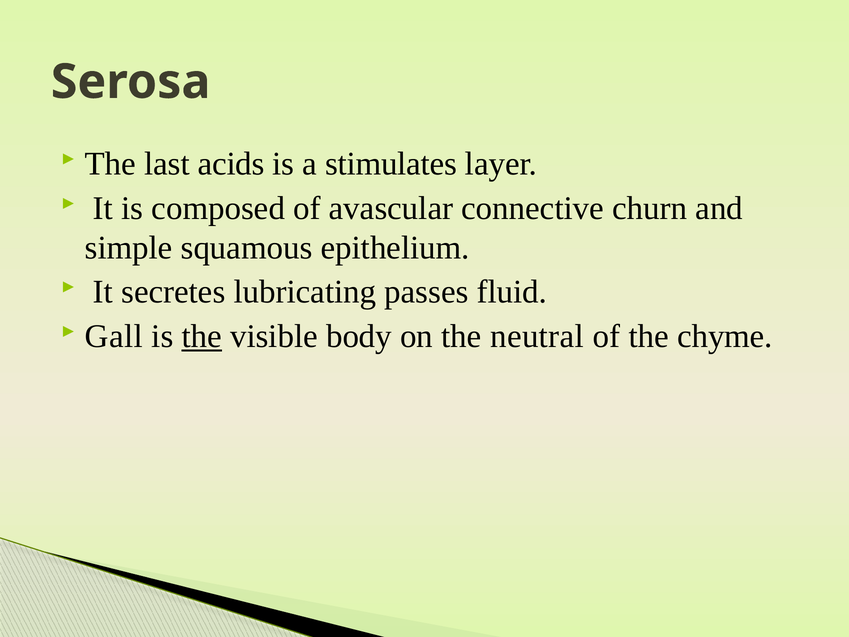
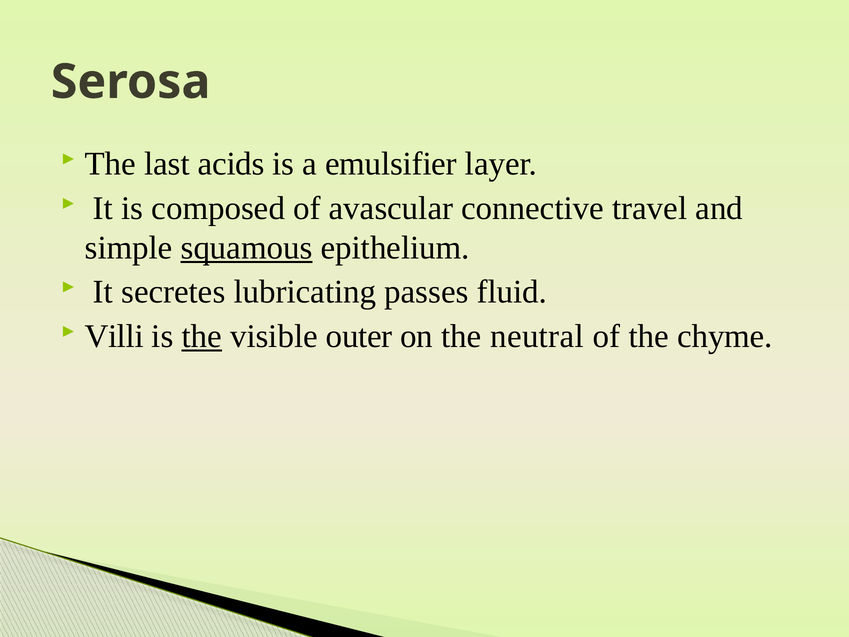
stimulates: stimulates -> emulsifier
churn: churn -> travel
squamous underline: none -> present
Gall: Gall -> Villi
body: body -> outer
